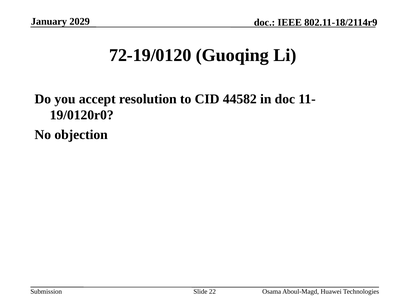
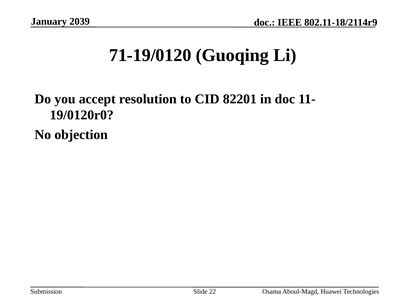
2029: 2029 -> 2039
72-19/0120: 72-19/0120 -> 71-19/0120
44582: 44582 -> 82201
